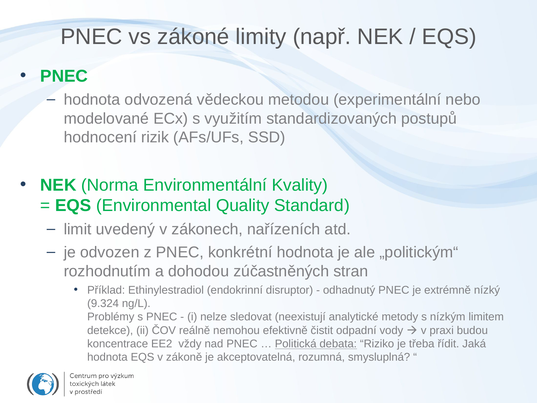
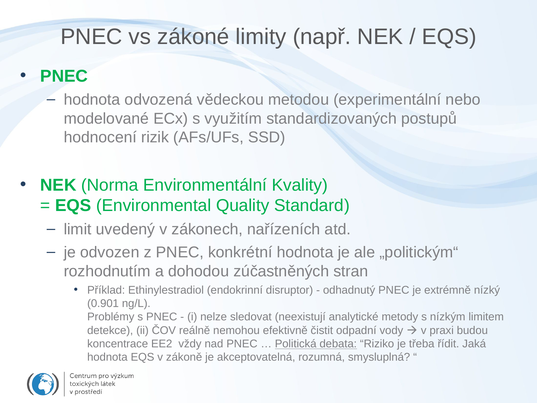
9.324: 9.324 -> 0.901
